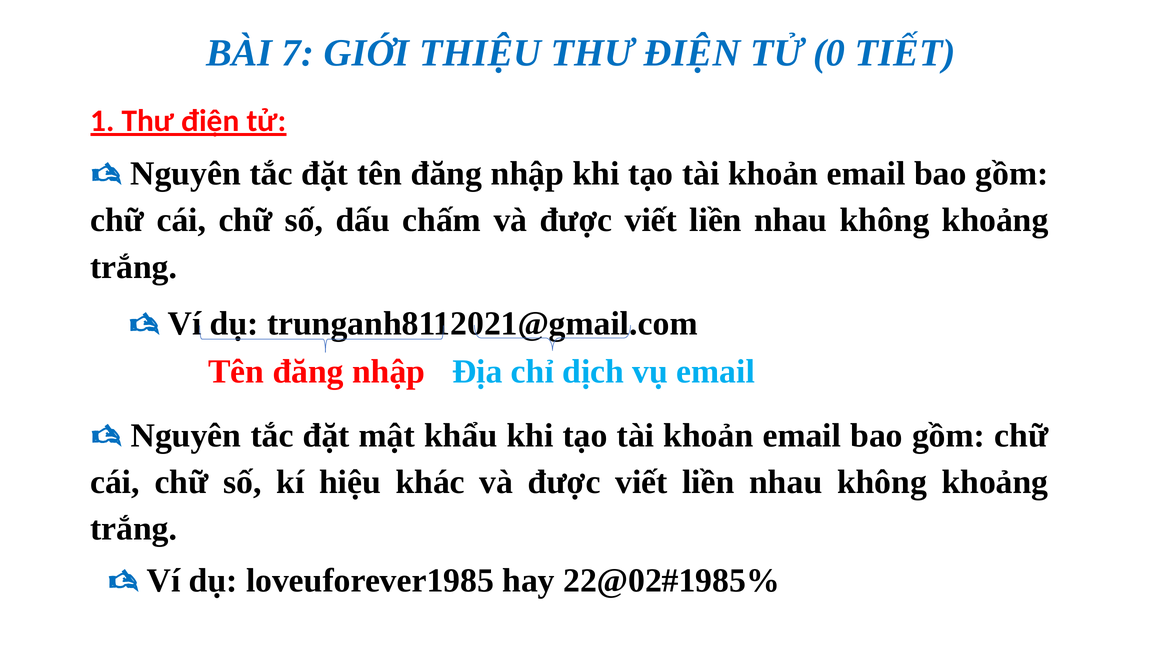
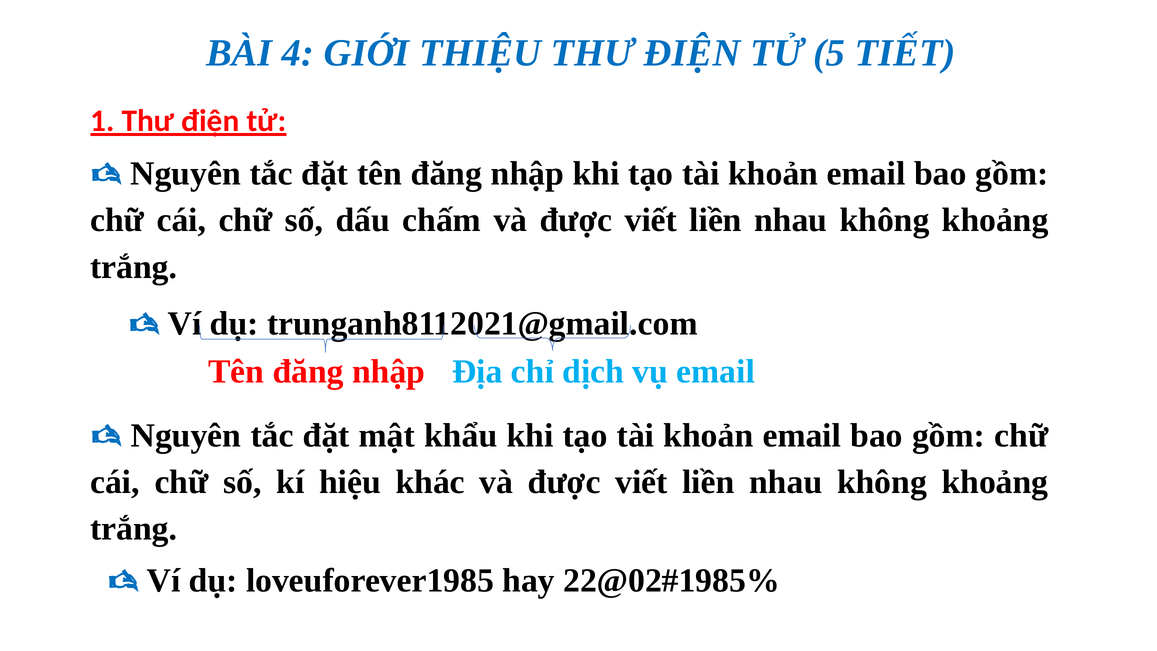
7: 7 -> 4
0: 0 -> 5
